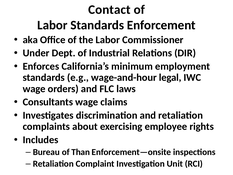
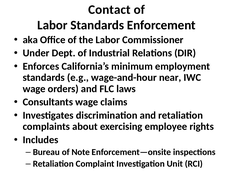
legal: legal -> near
Than: Than -> Note
